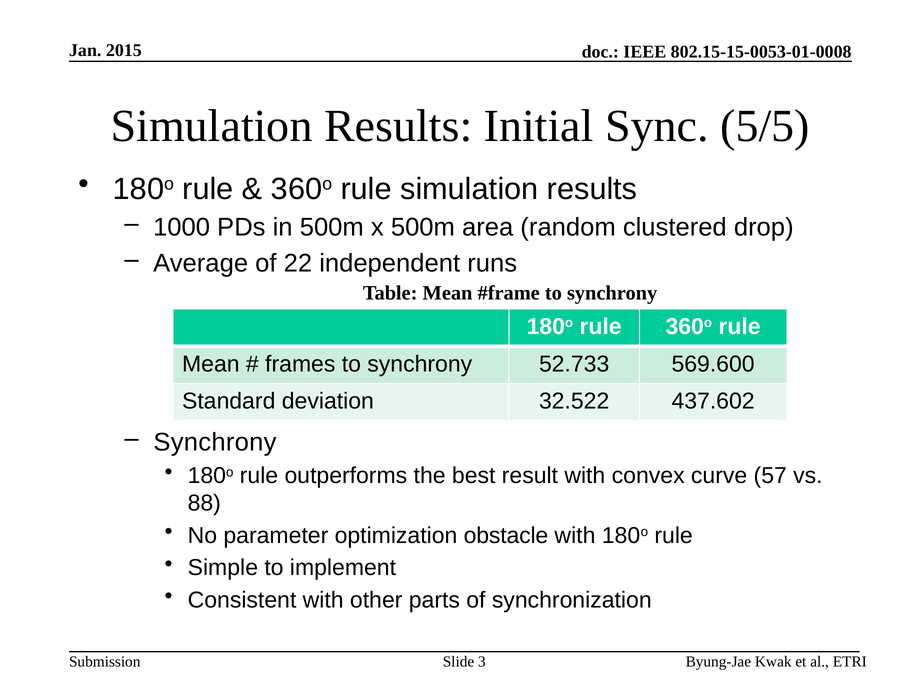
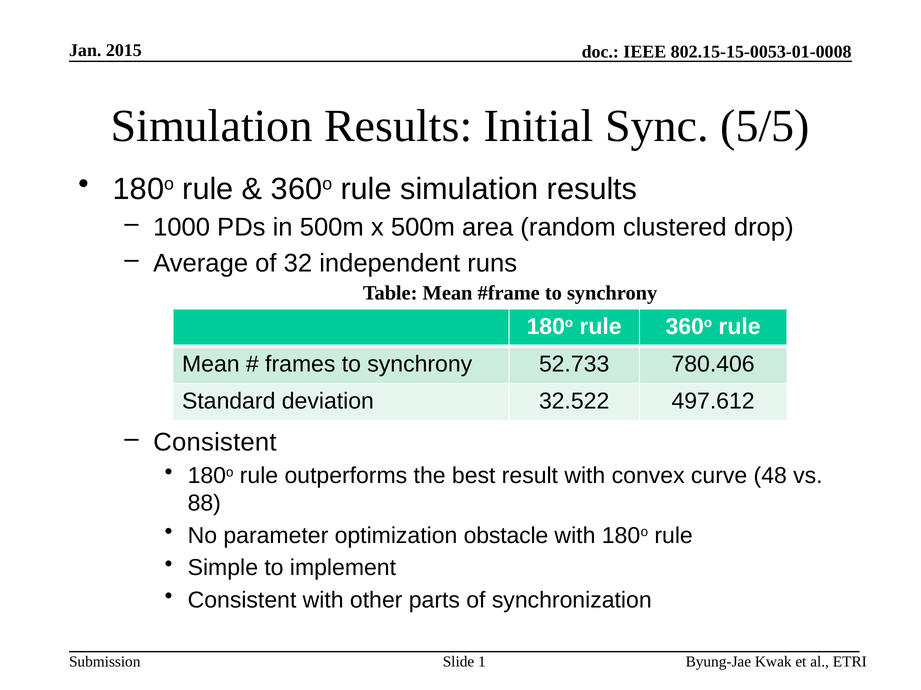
22: 22 -> 32
569.600: 569.600 -> 780.406
437.602: 437.602 -> 497.612
Synchrony at (215, 443): Synchrony -> Consistent
57: 57 -> 48
3: 3 -> 1
